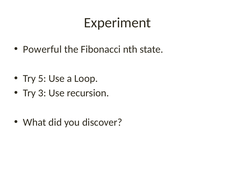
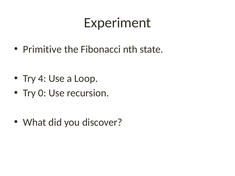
Powerful: Powerful -> Primitive
5: 5 -> 4
3: 3 -> 0
